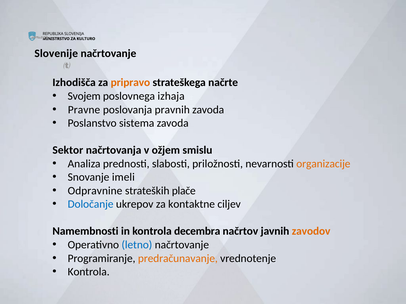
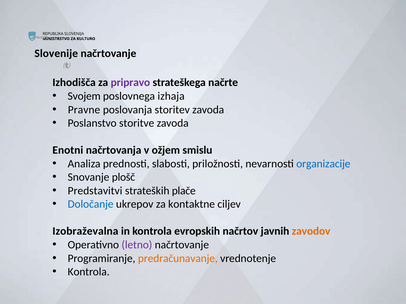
pripravo colour: orange -> purple
pravnih: pravnih -> storitev
sistema: sistema -> storitve
Sektor: Sektor -> Enotni
organizacije colour: orange -> blue
imeli: imeli -> plošč
Odpravnine: Odpravnine -> Predstavitvi
Namembnosti: Namembnosti -> Izobraževalna
decembra: decembra -> evropskih
letno colour: blue -> purple
